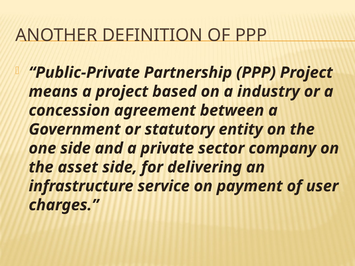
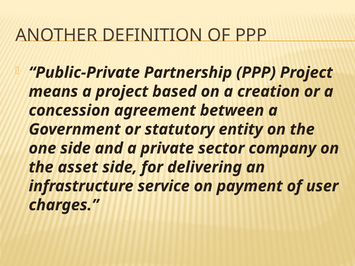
industry: industry -> creation
